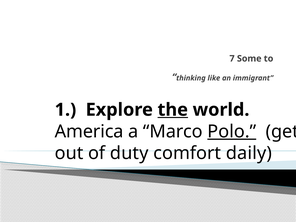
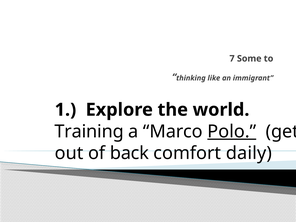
the underline: present -> none
America: America -> Training
duty: duty -> back
